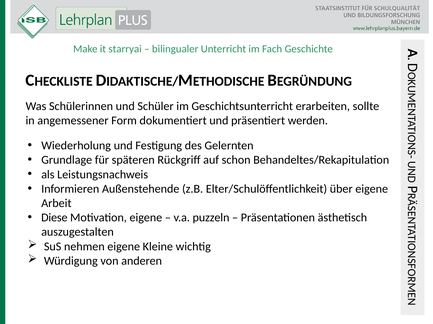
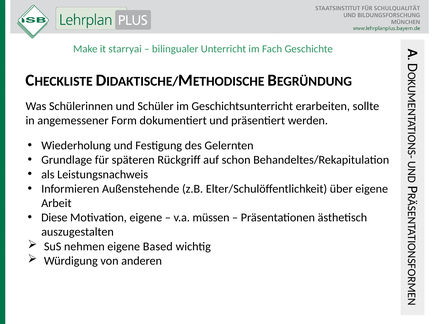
puzzeln: puzzeln -> müssen
Kleine: Kleine -> Based
